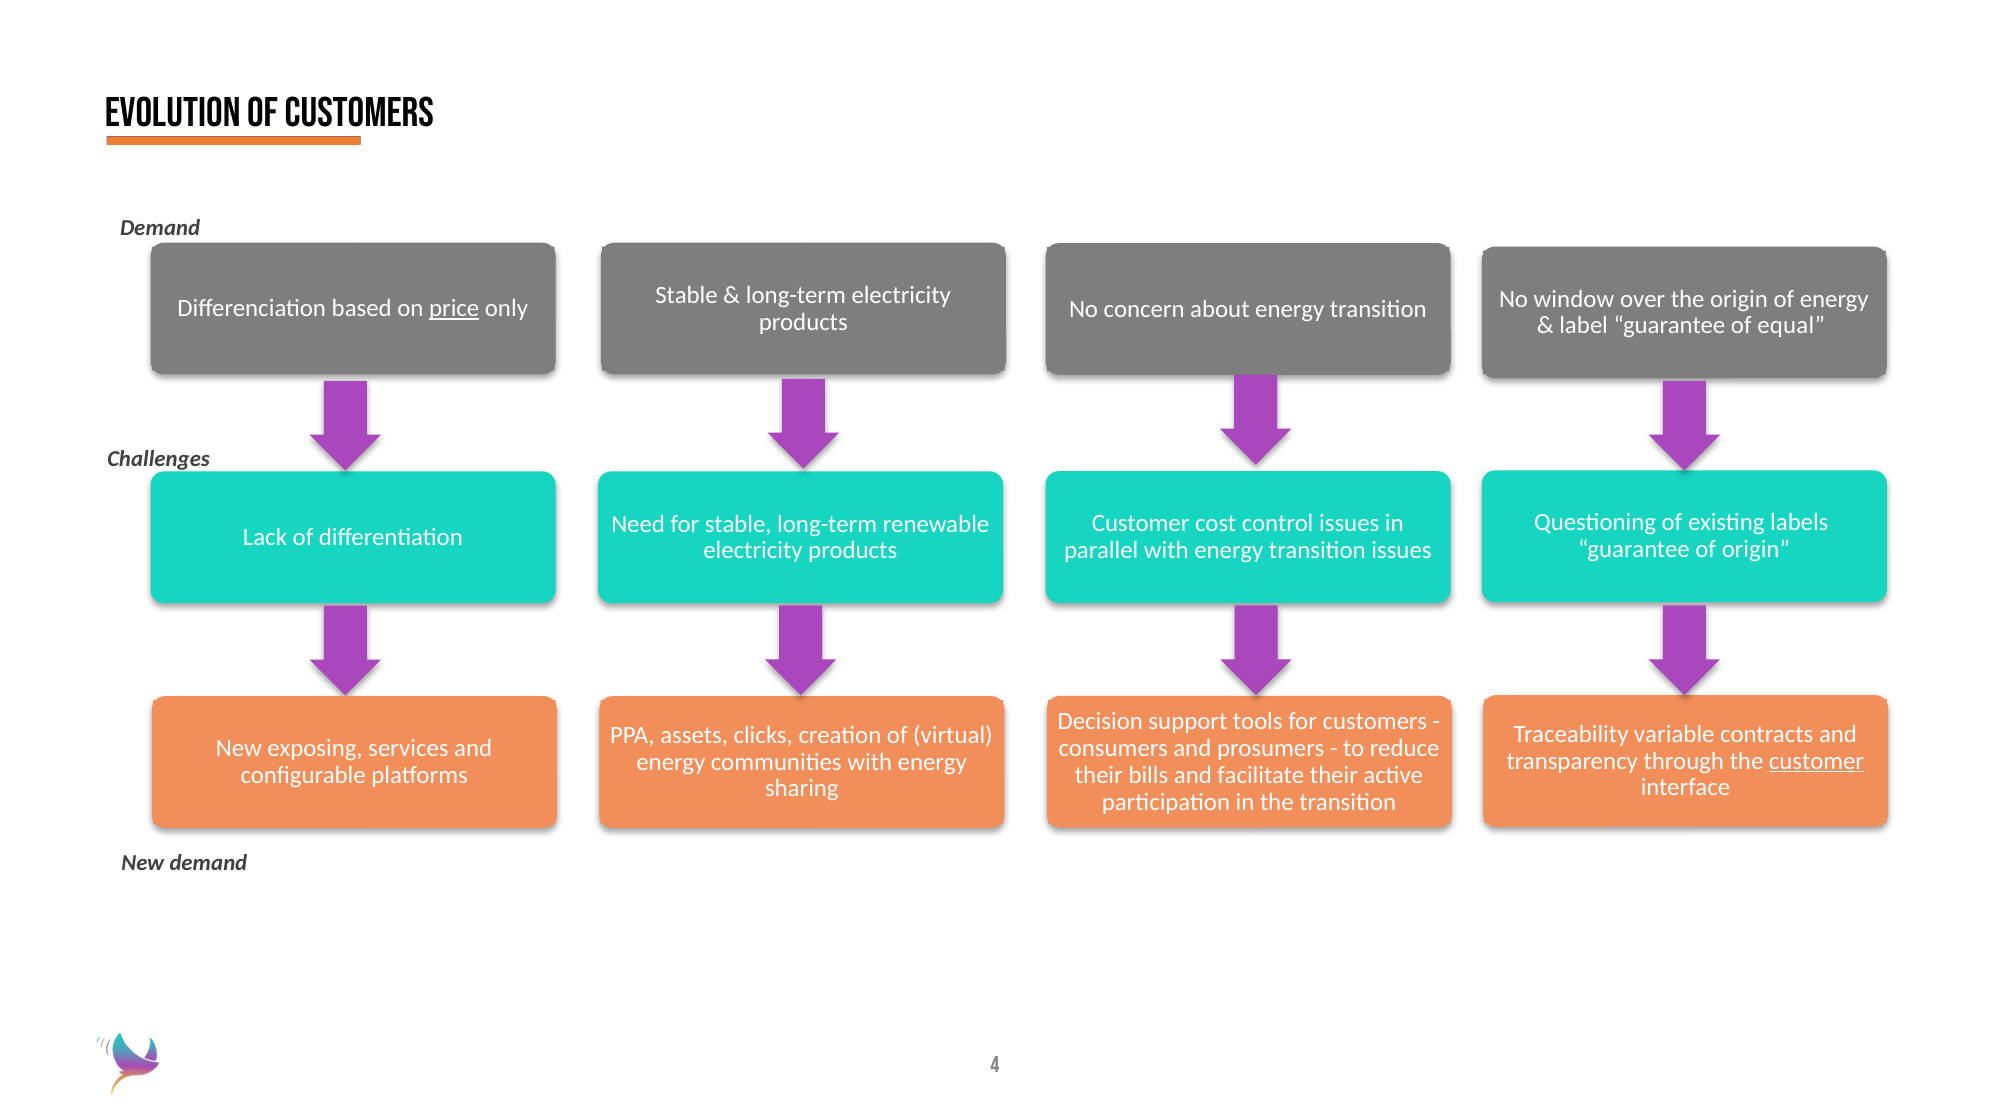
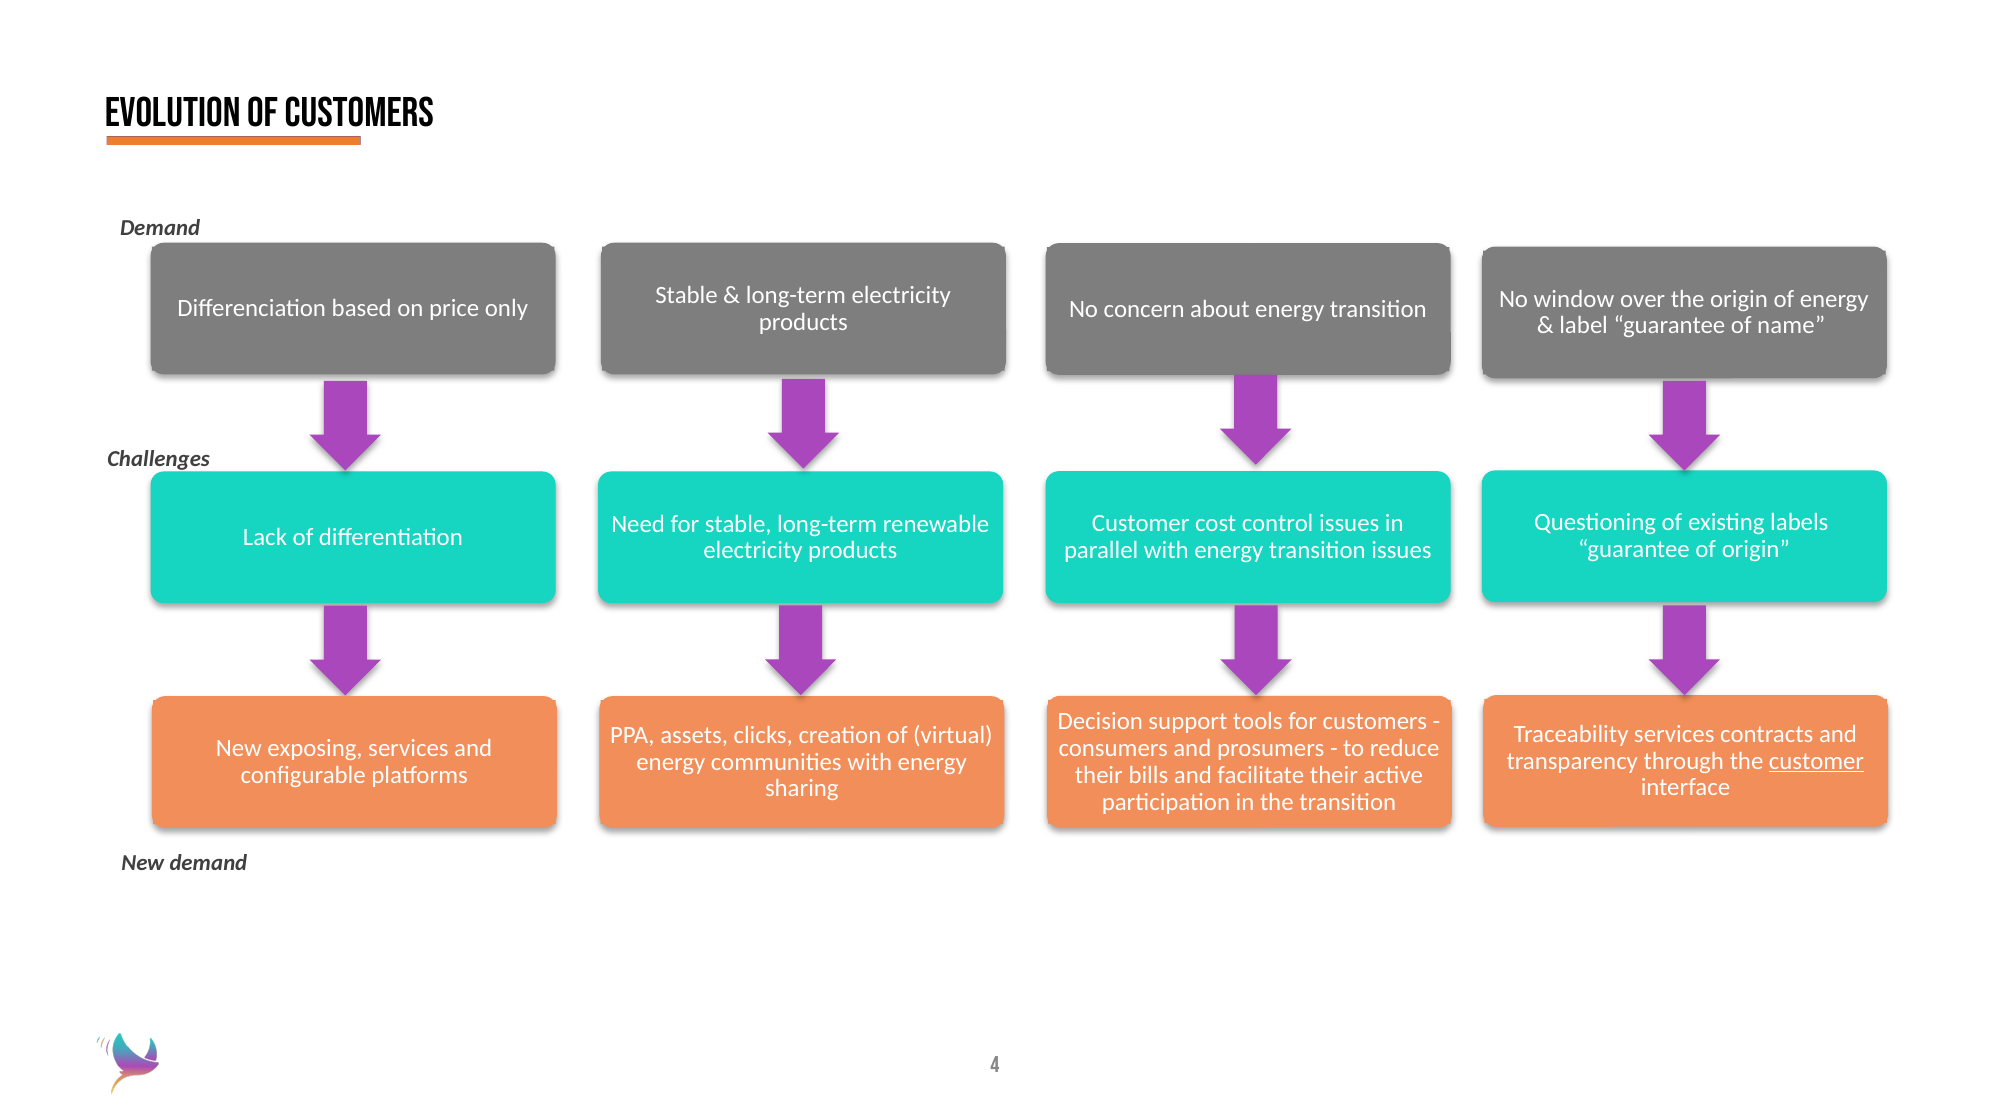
price underline: present -> none
equal: equal -> name
Traceability variable: variable -> services
